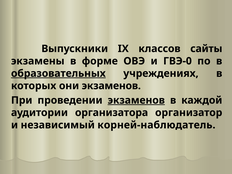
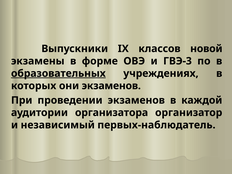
сайты: сайты -> новой
ГВЭ-0: ГВЭ-0 -> ГВЭ-3
экзаменов at (136, 100) underline: present -> none
корней-наблюдатель: корней-наблюдатель -> первых-наблюдатель
